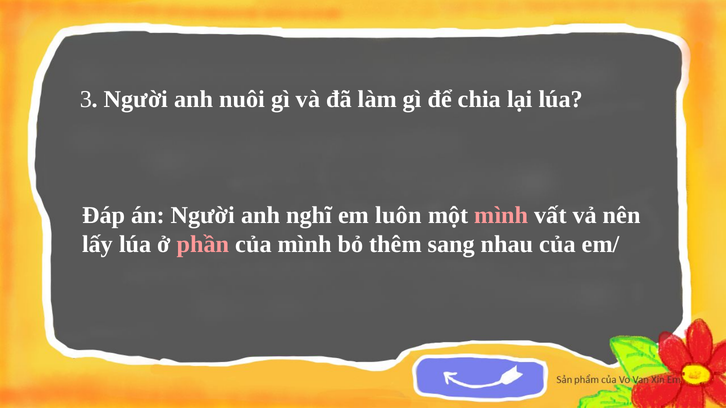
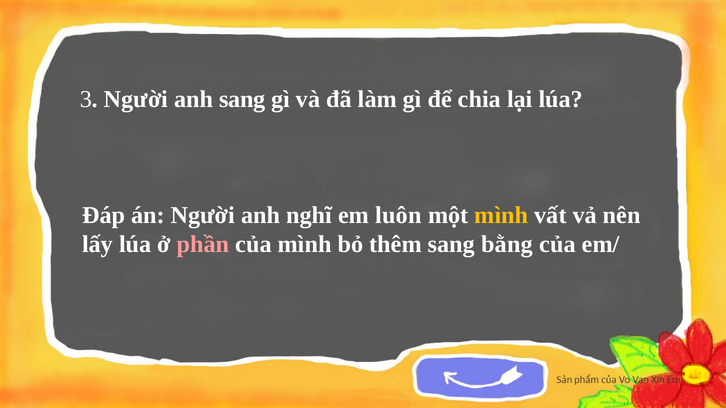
anh nuôi: nuôi -> sang
mình at (501, 215) colour: pink -> yellow
nhau: nhau -> bằng
